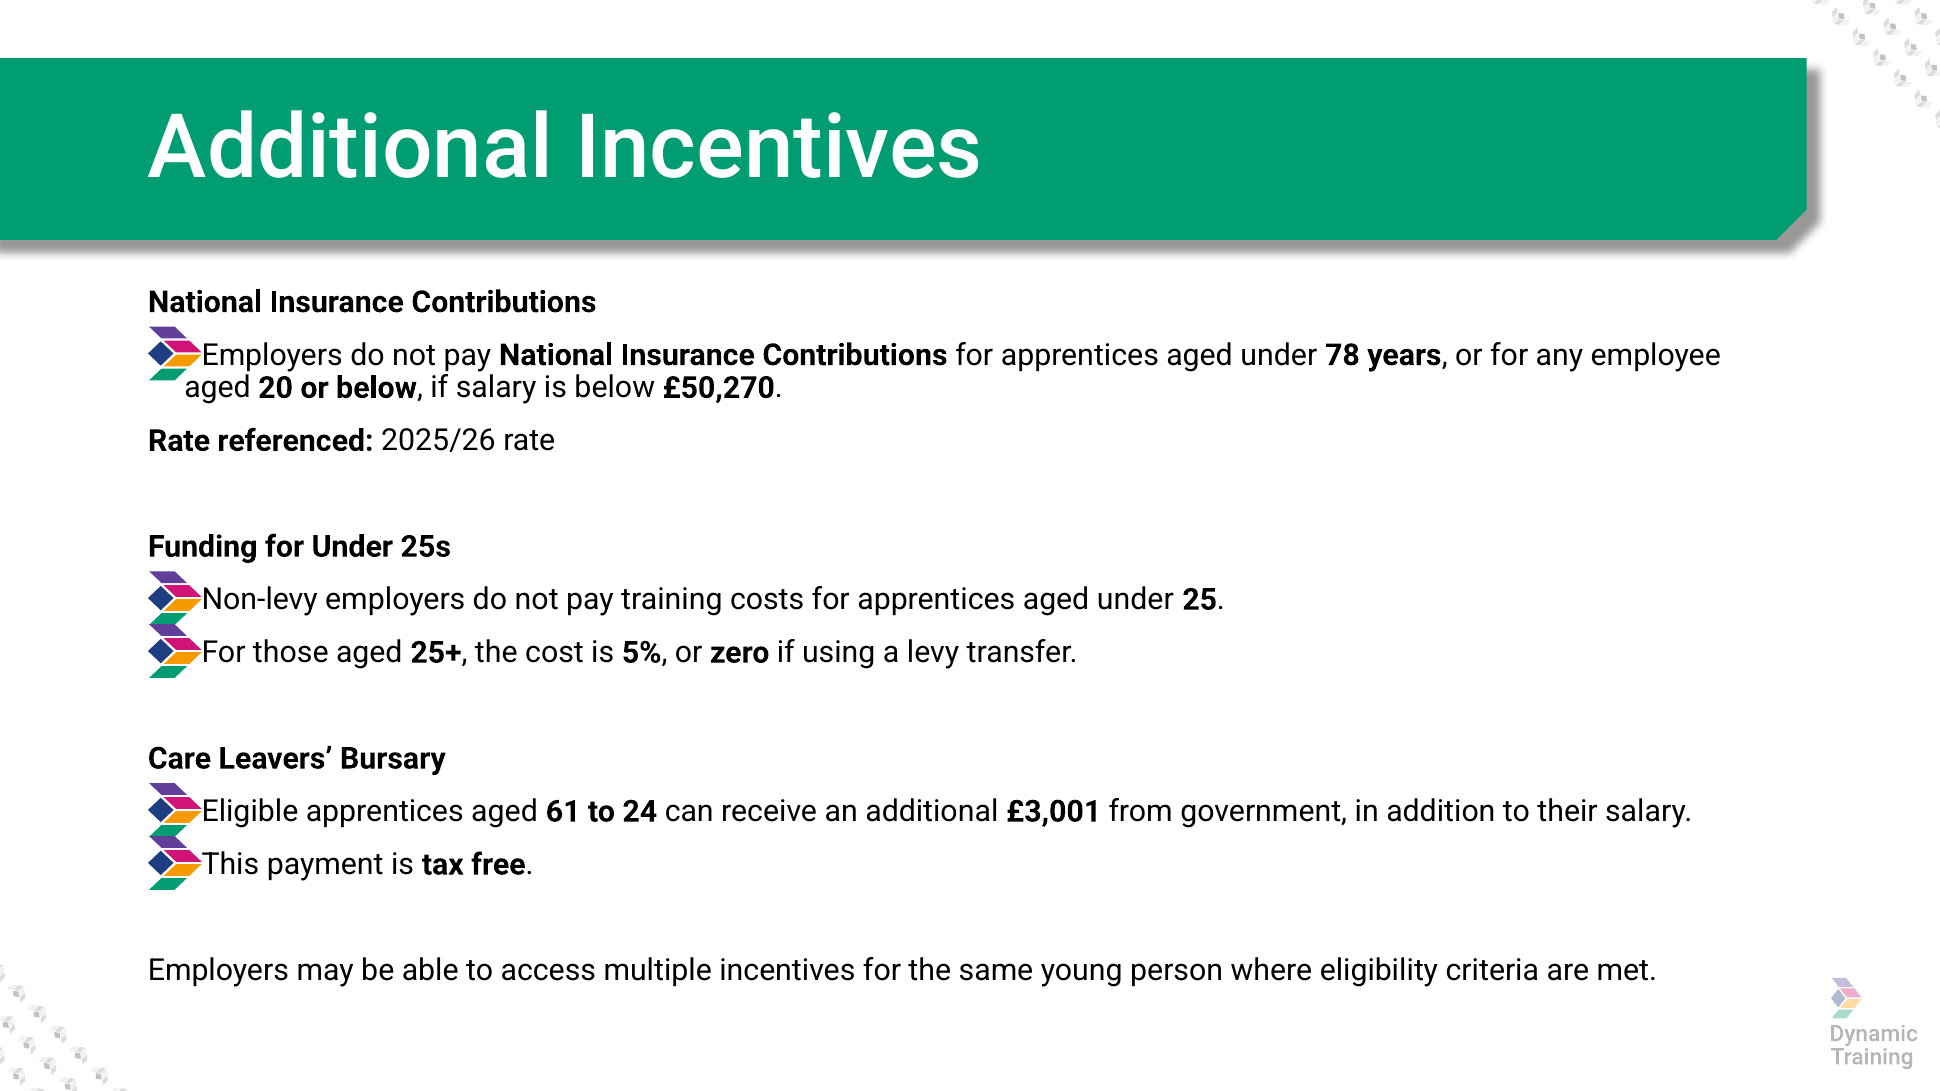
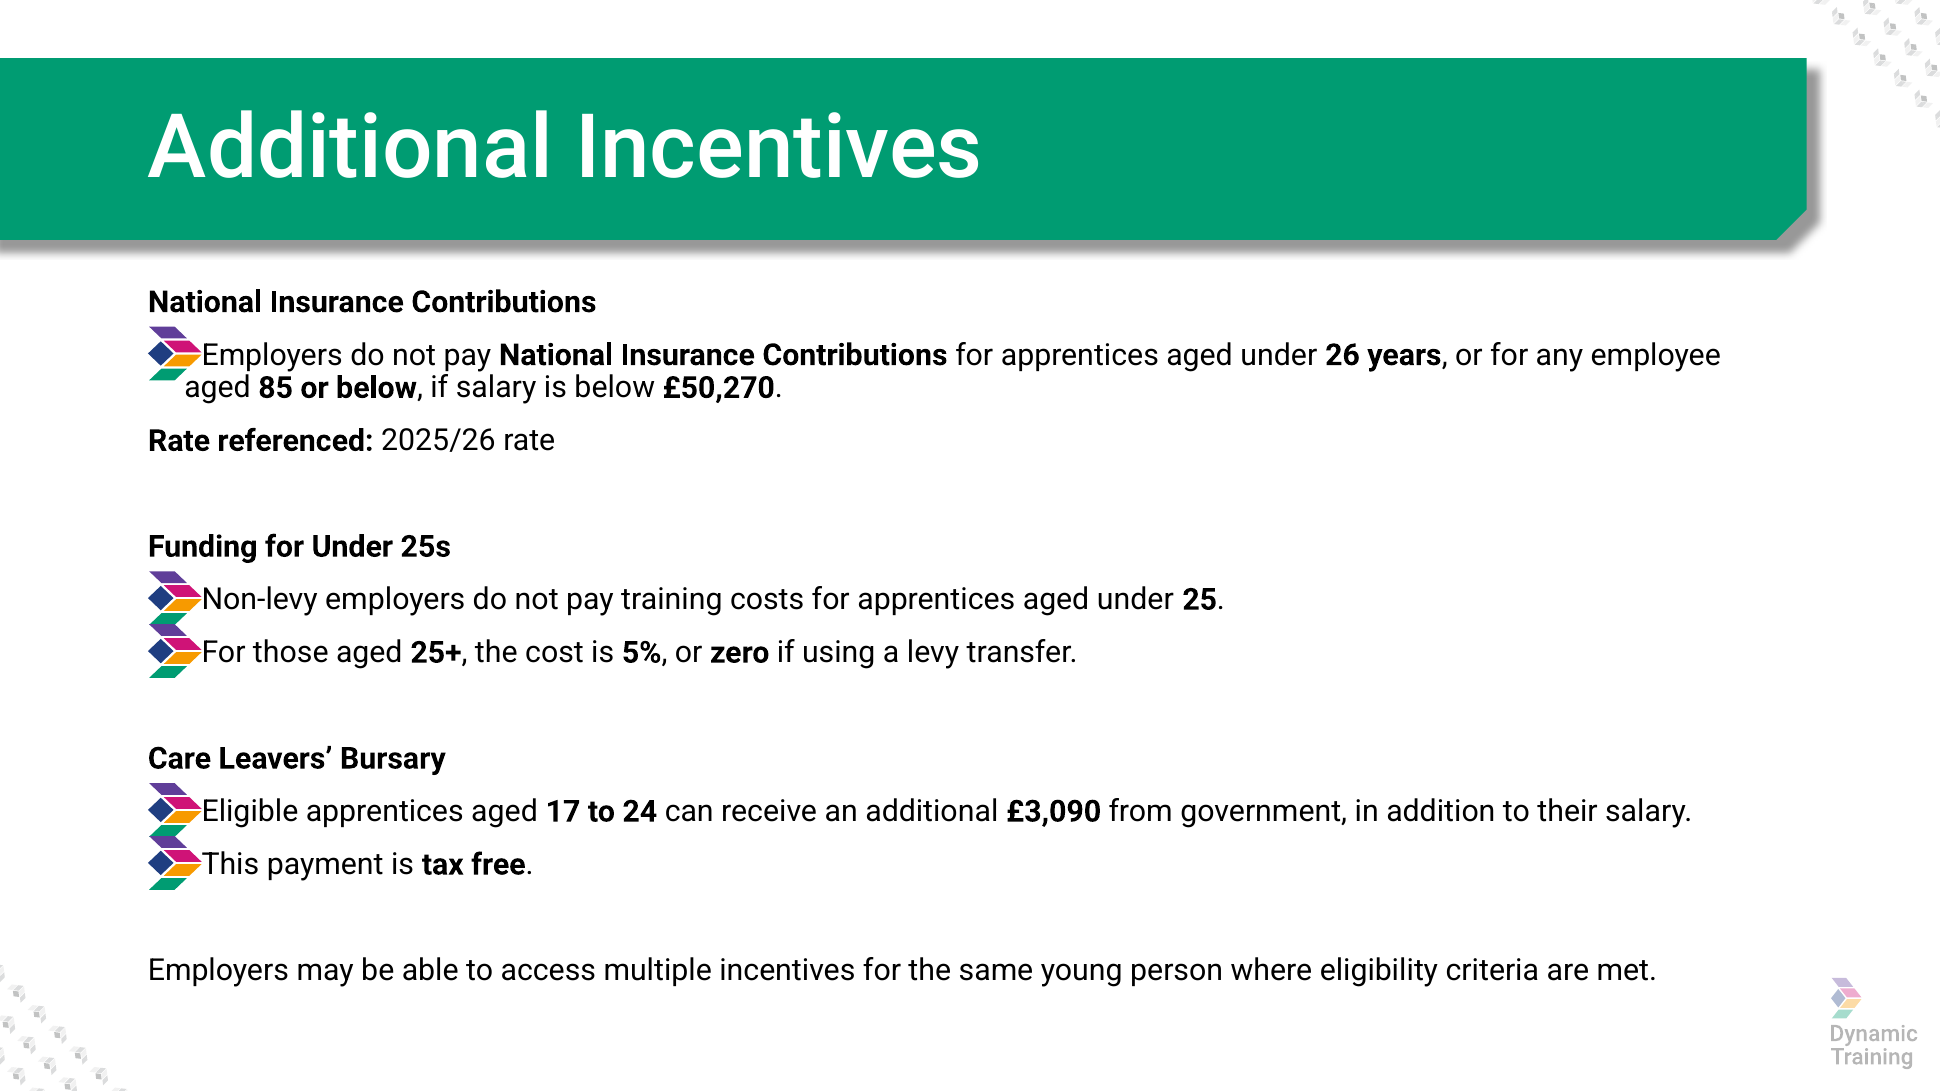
78: 78 -> 26
20: 20 -> 85
61: 61 -> 17
£3,001: £3,001 -> £3,090
